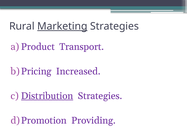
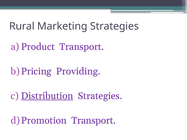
Marketing underline: present -> none
Increased: Increased -> Providing
Providing at (94, 121): Providing -> Transport
